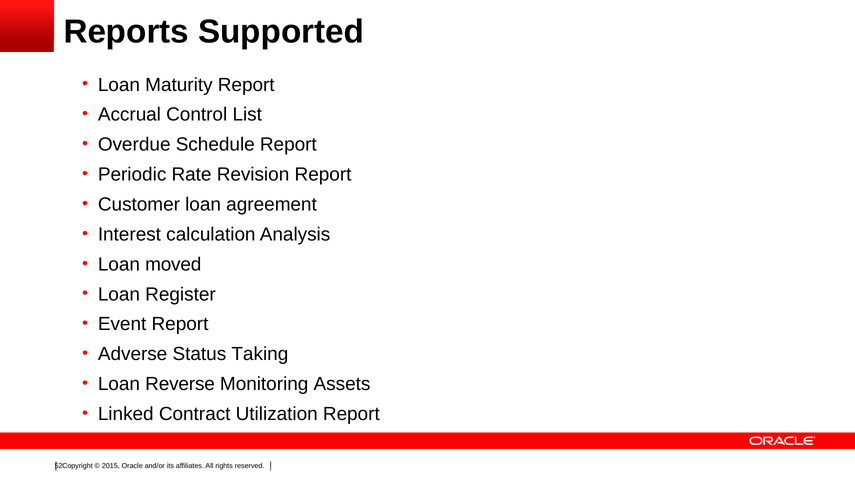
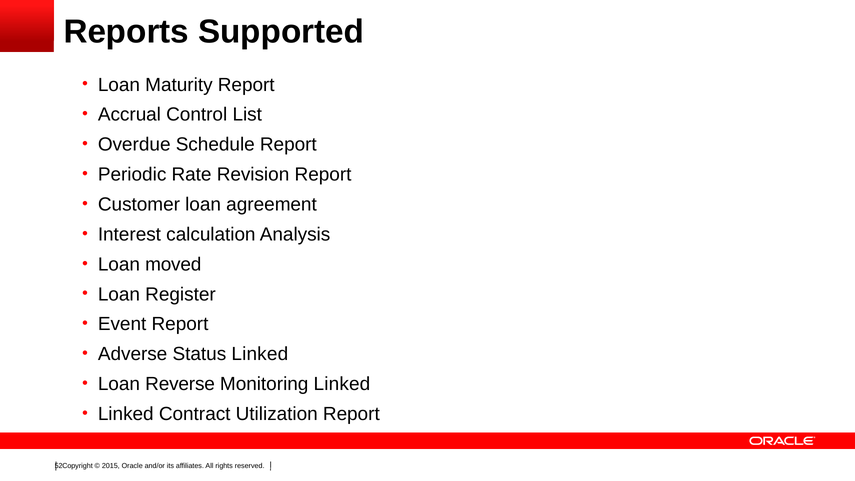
Status Taking: Taking -> Linked
Monitoring Assets: Assets -> Linked
